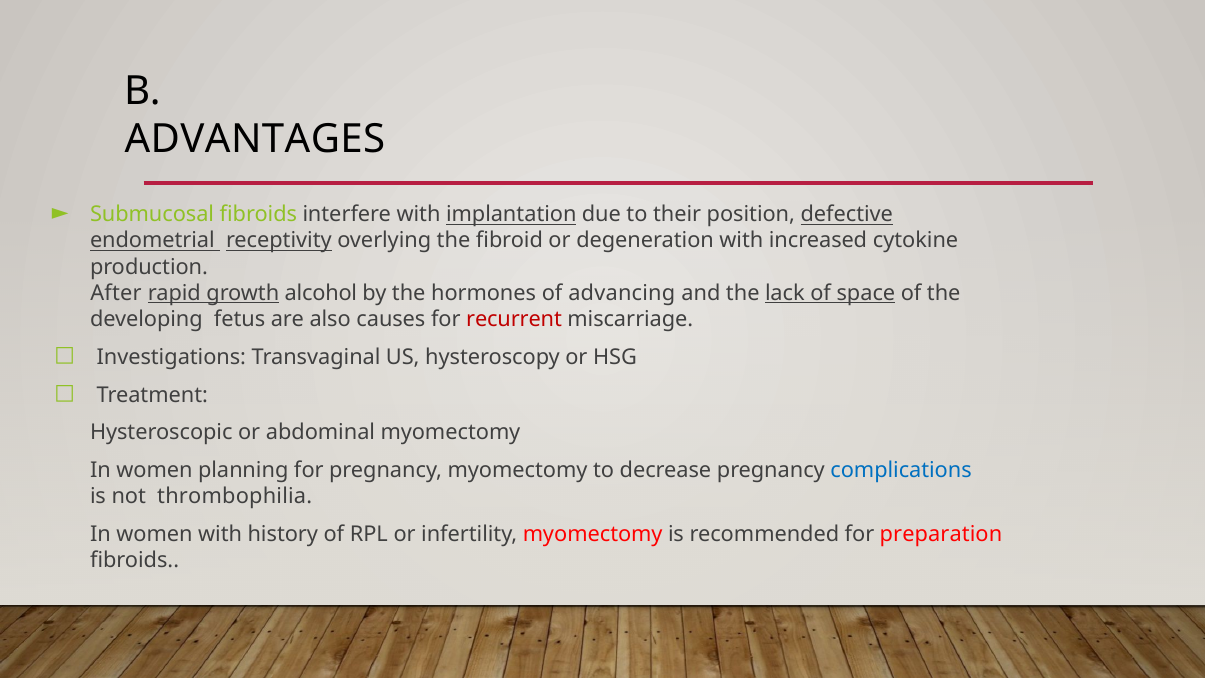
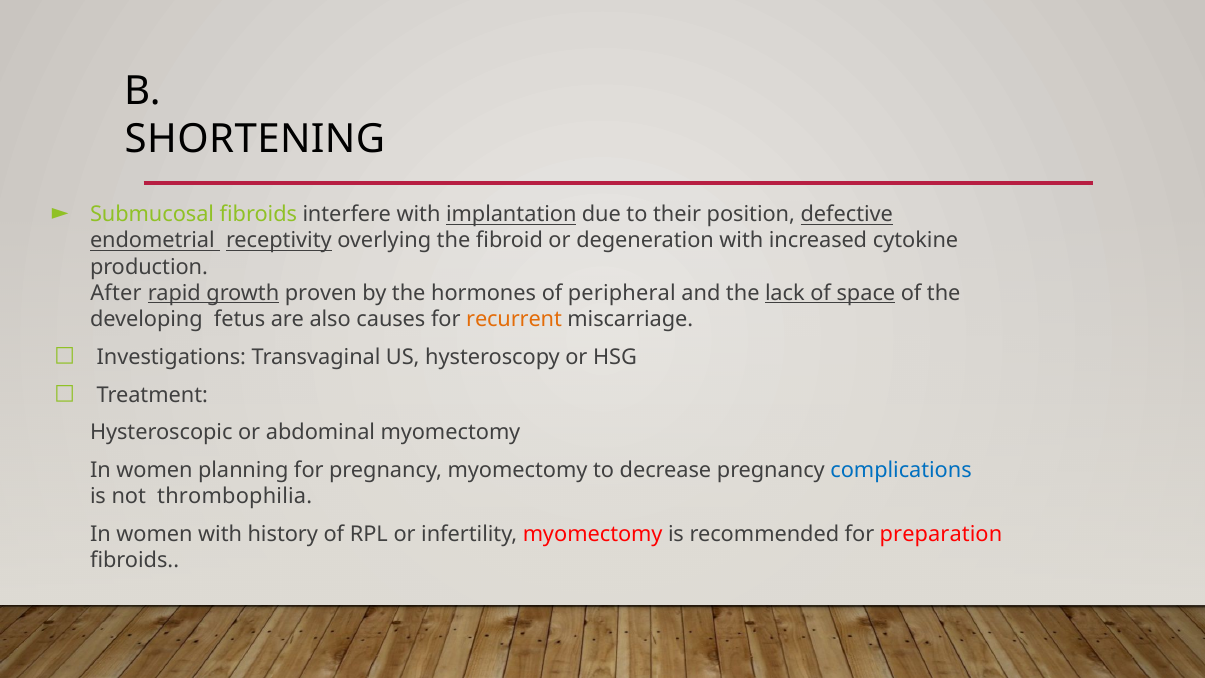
ADVANTAGES: ADVANTAGES -> SHORTENING
alcohol: alcohol -> proven
advancing: advancing -> peripheral
recurrent colour: red -> orange
